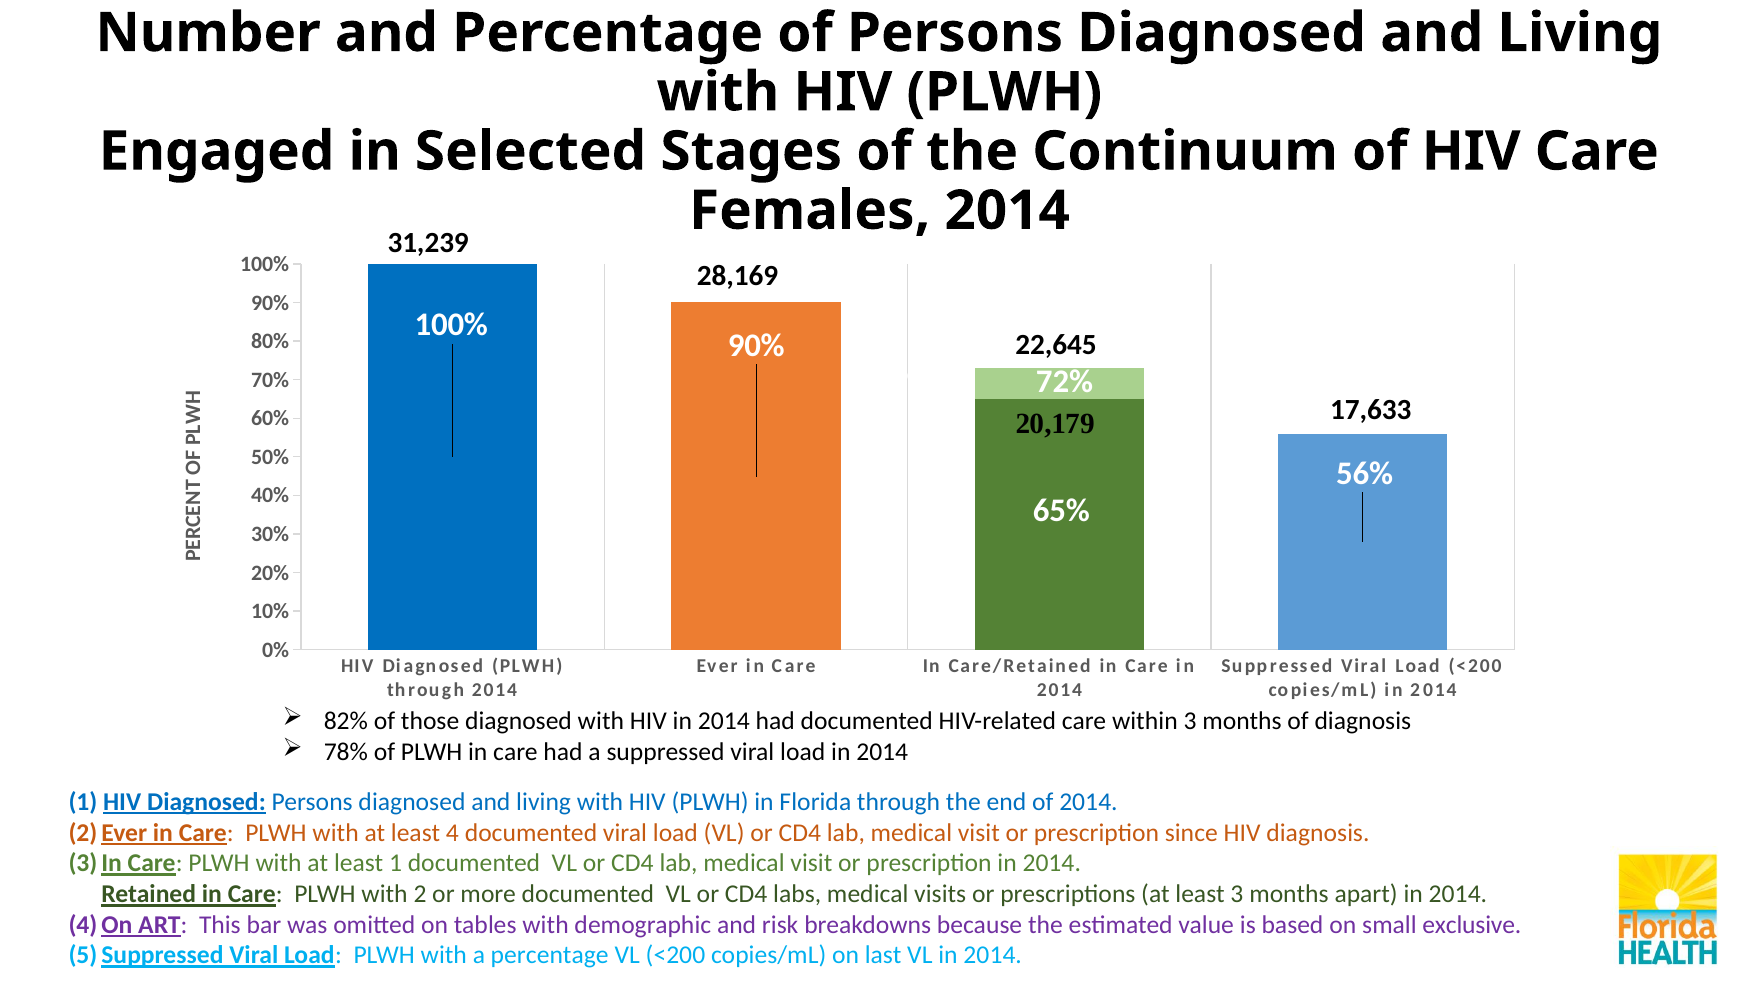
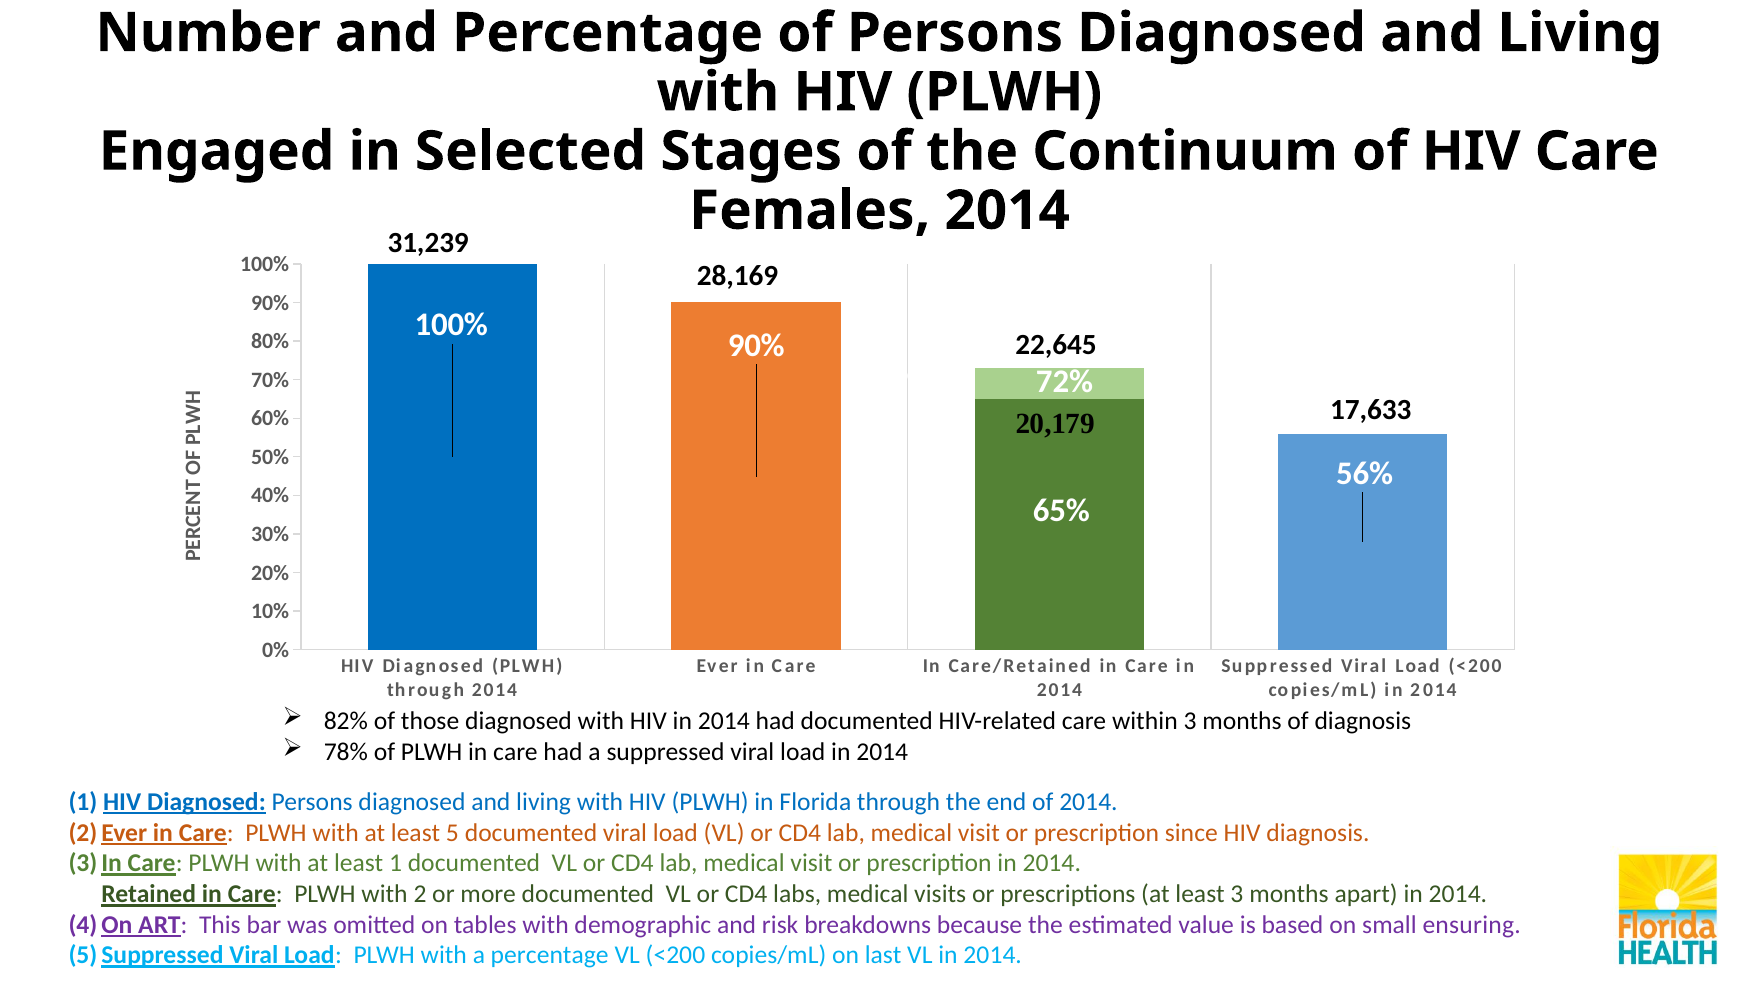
4: 4 -> 5
exclusive: exclusive -> ensuring
